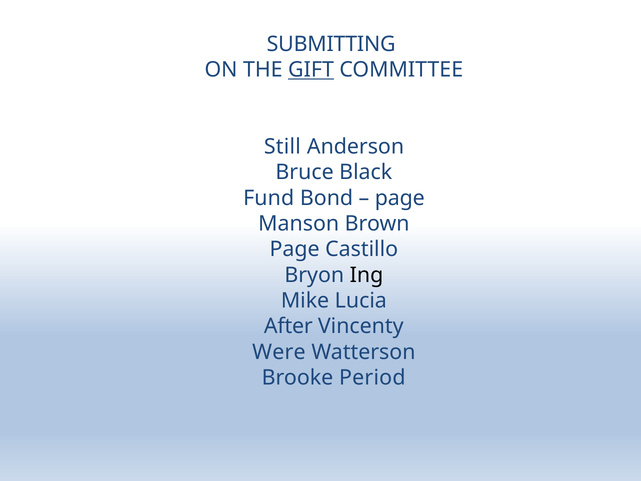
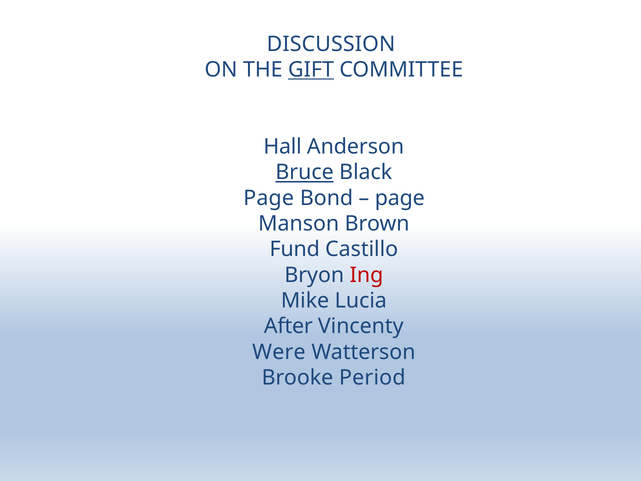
SUBMITTING: SUBMITTING -> DISCUSSION
Still: Still -> Hall
Bruce underline: none -> present
Fund at (269, 198): Fund -> Page
Page at (295, 249): Page -> Fund
Ing colour: black -> red
